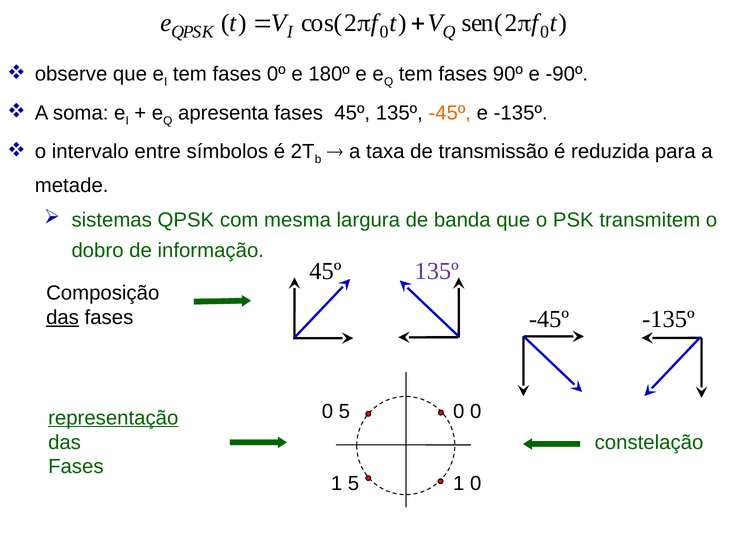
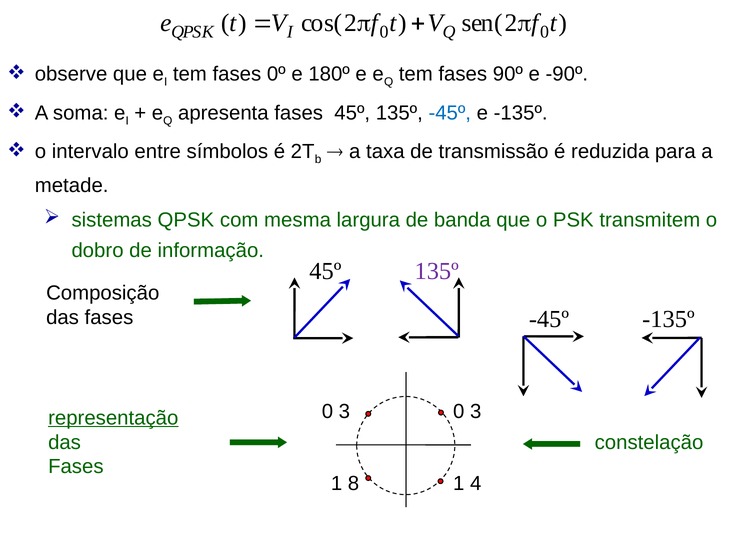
-45º at (450, 113) colour: orange -> blue
das at (63, 317) underline: present -> none
5 at (344, 412): 5 -> 3
0 at (476, 412): 0 -> 3
1 5: 5 -> 8
1 0: 0 -> 4
